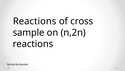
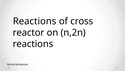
sample: sample -> reactor
